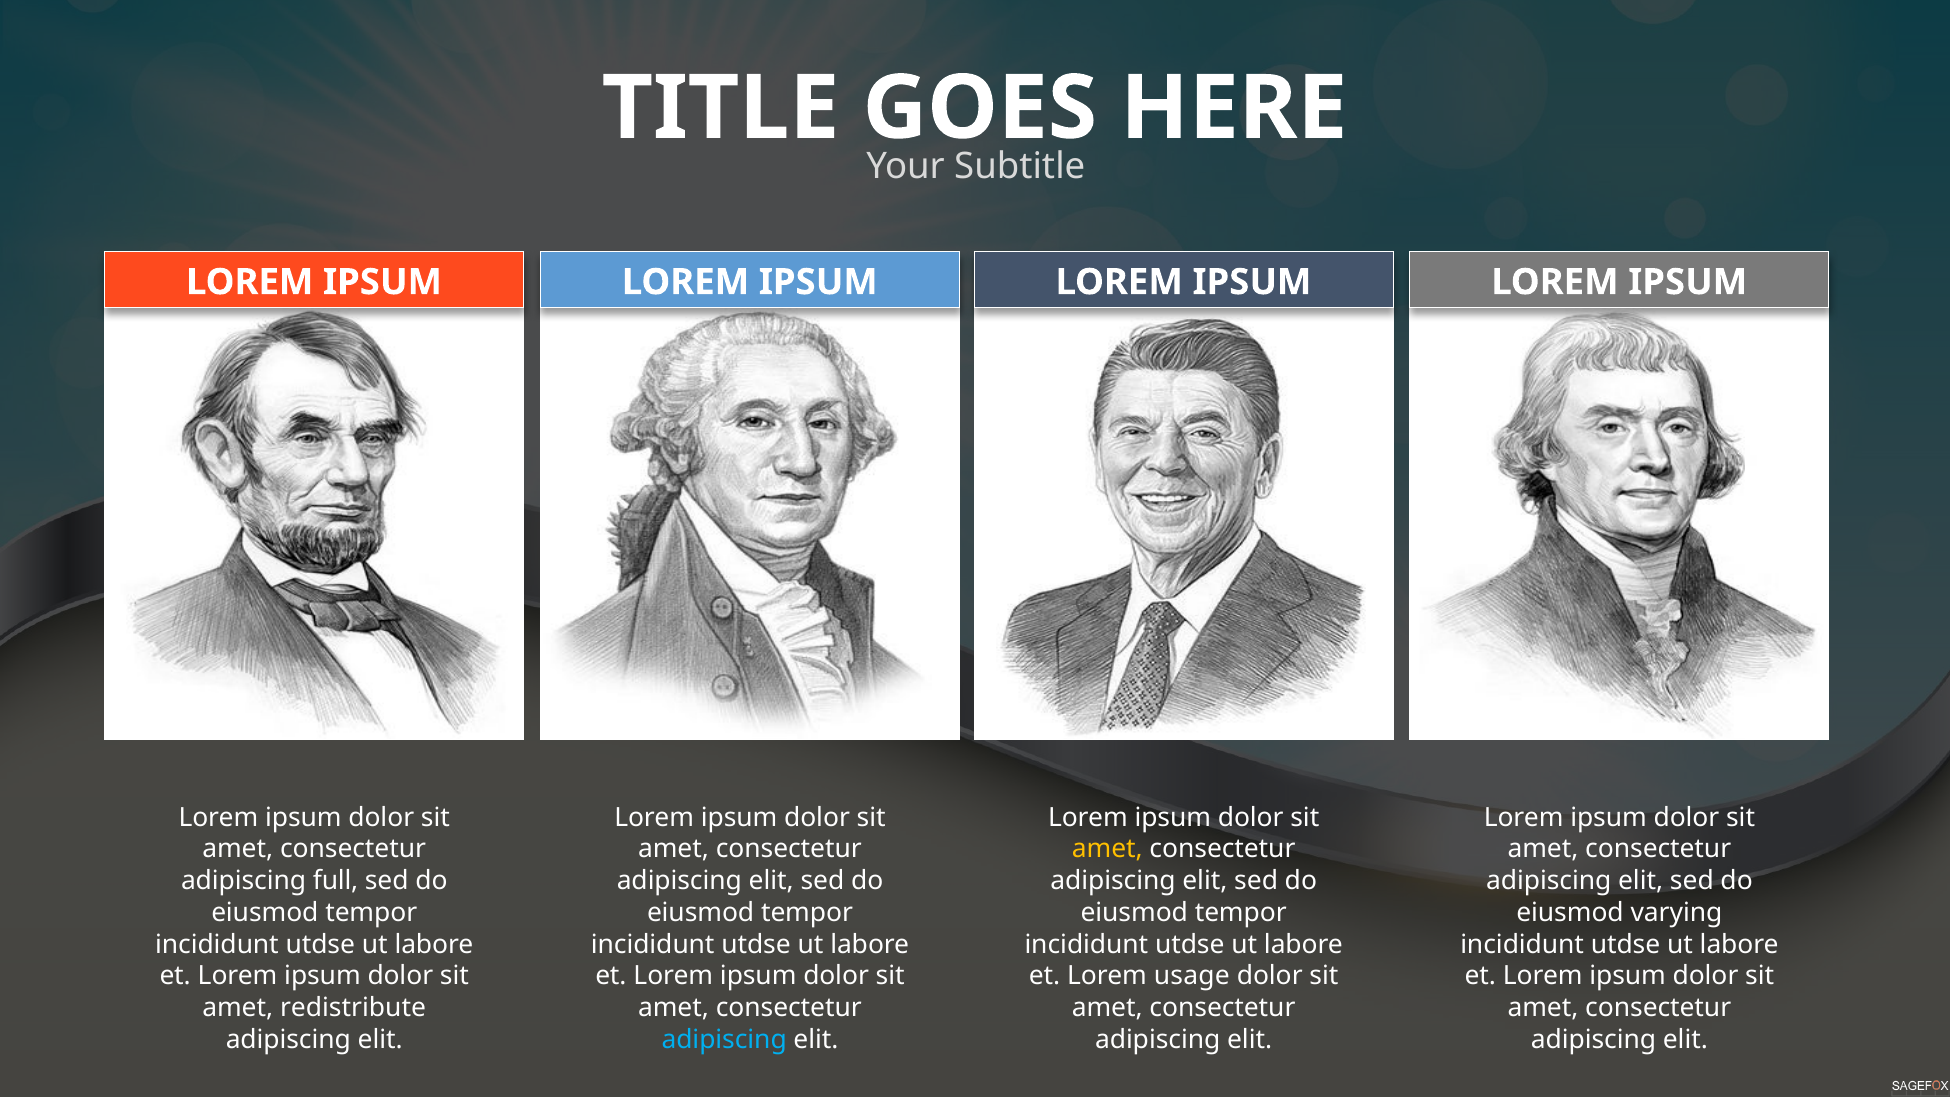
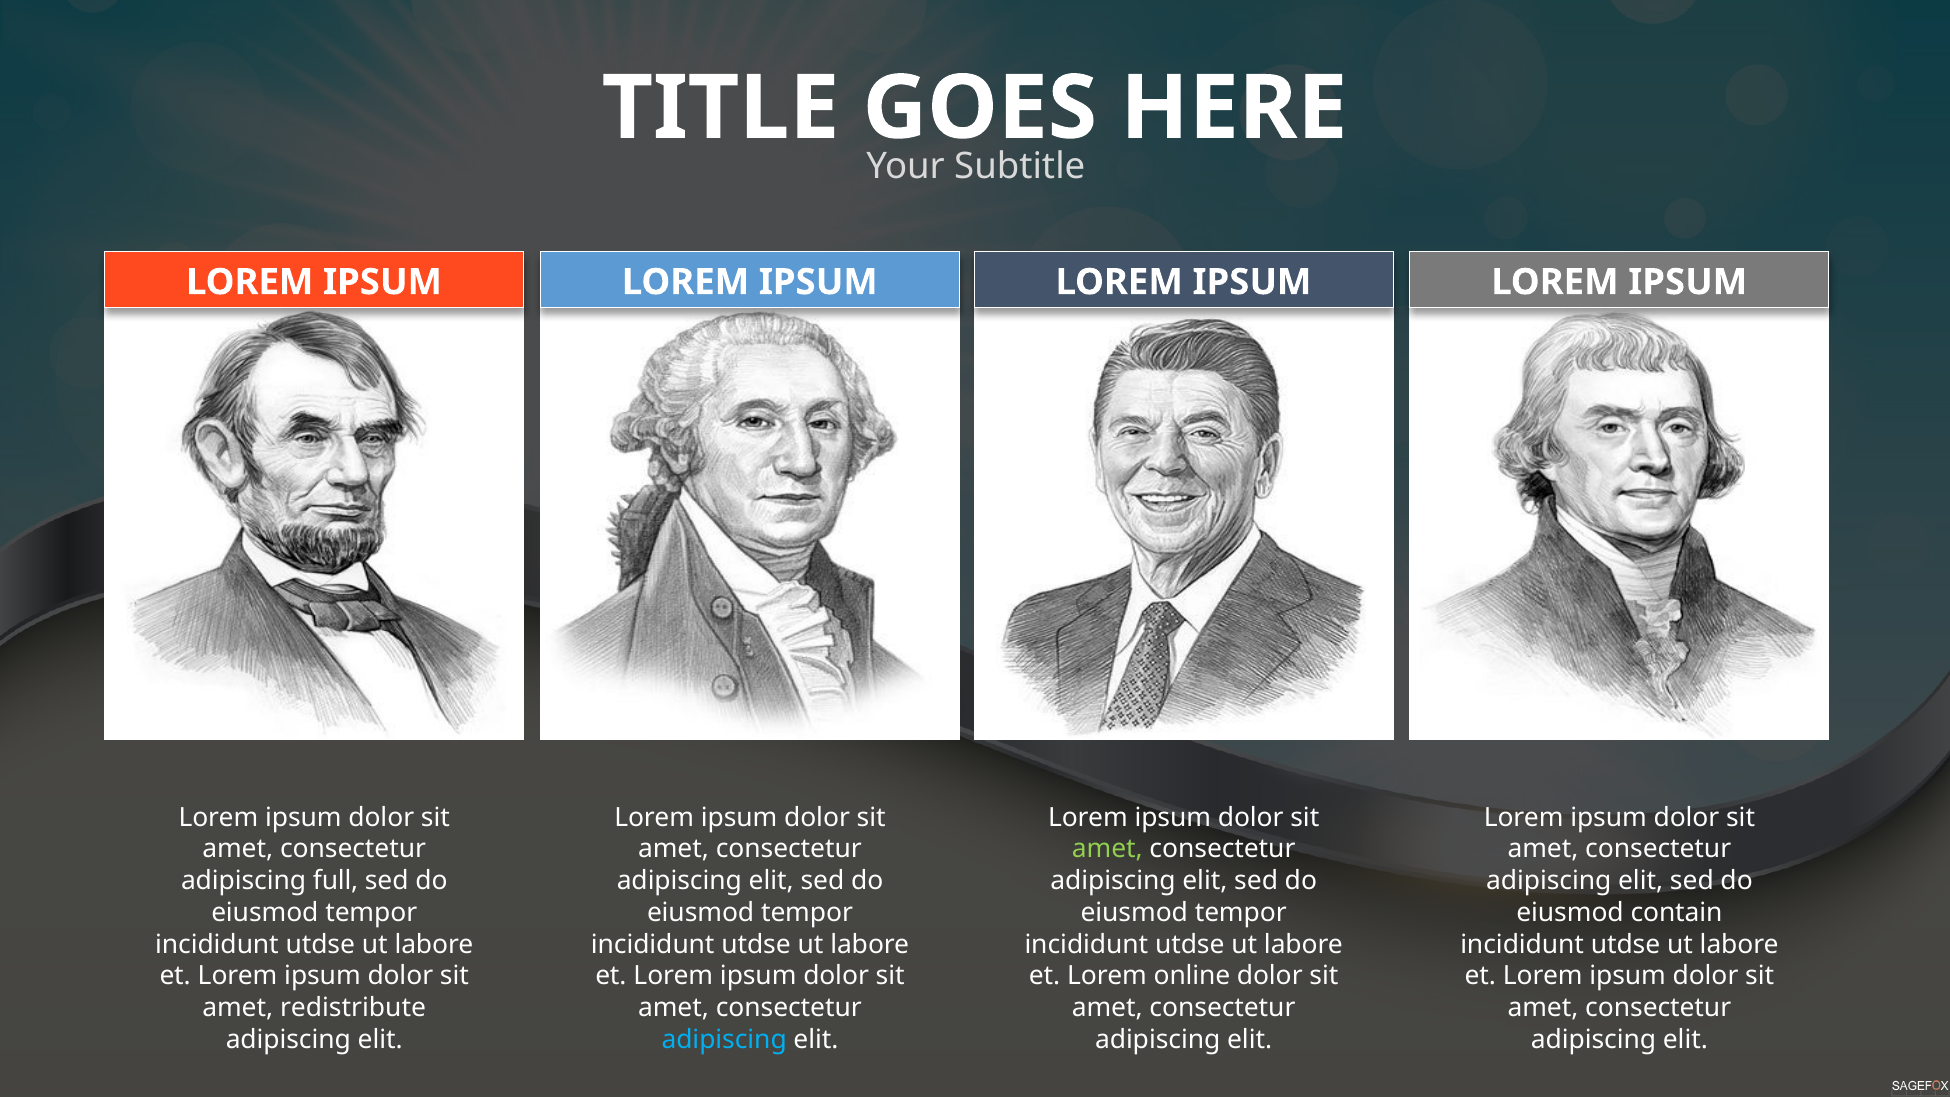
amet at (1107, 849) colour: yellow -> light green
varying: varying -> contain
usage: usage -> online
